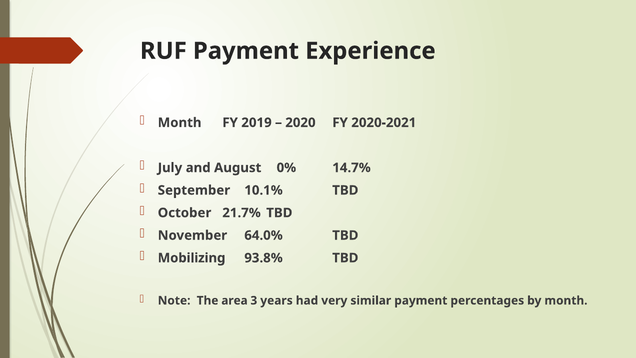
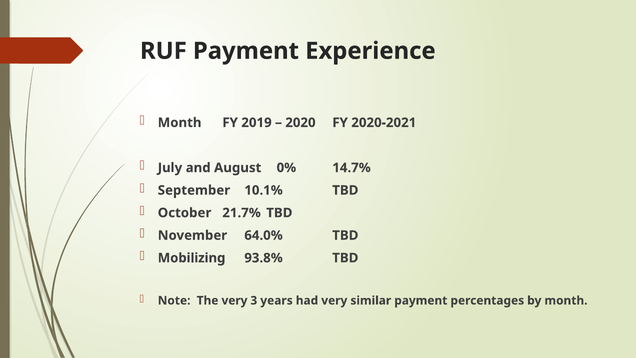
The area: area -> very
